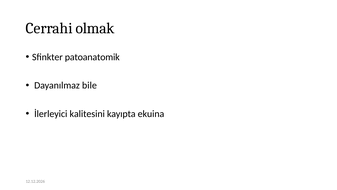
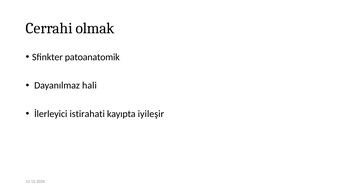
bile: bile -> hali
kalitesini: kalitesini -> istirahati
ekuina: ekuina -> iyileşir
